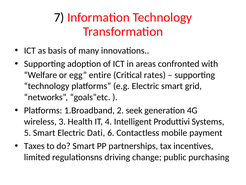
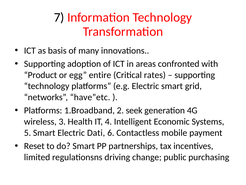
Welfare: Welfare -> Product
goals”etc: goals”etc -> have”etc
Produttivi: Produttivi -> Economic
Taxes: Taxes -> Reset
